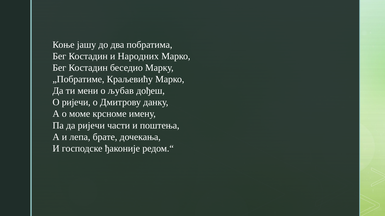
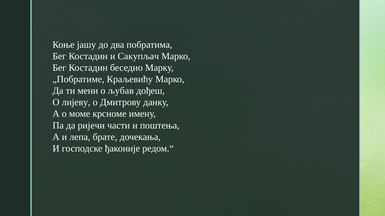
Народних: Народних -> Сакупљач
О ријечи: ријечи -> лијеву
